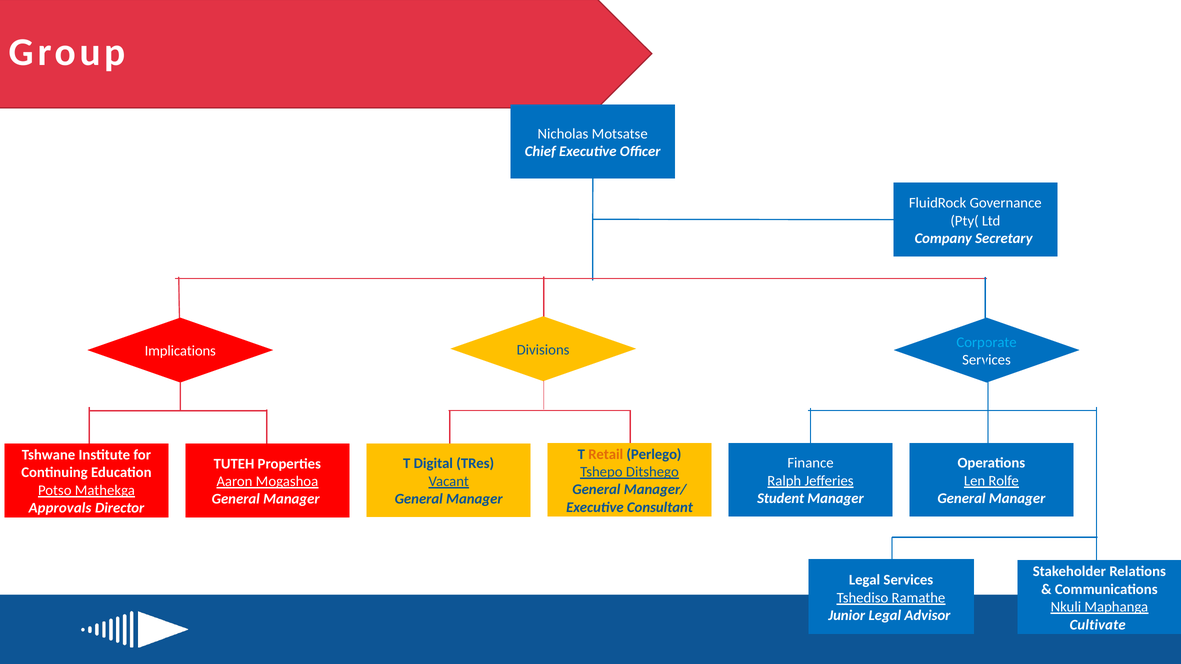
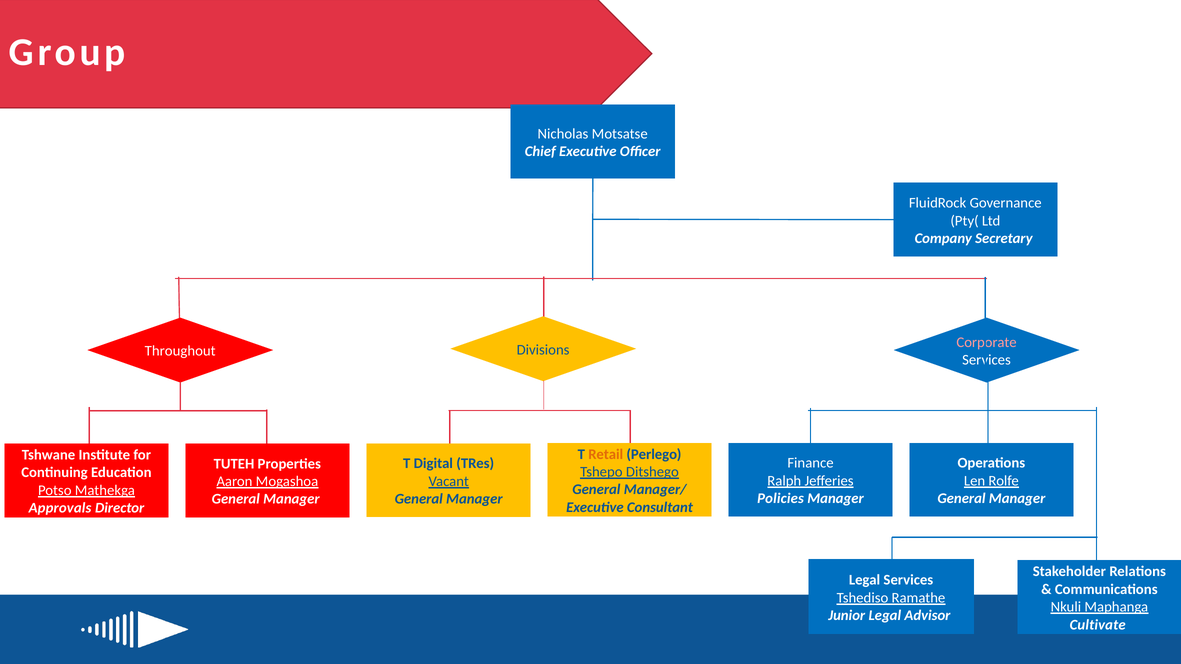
Corporate colour: light blue -> pink
Implications: Implications -> Throughout
Student: Student -> Policies
